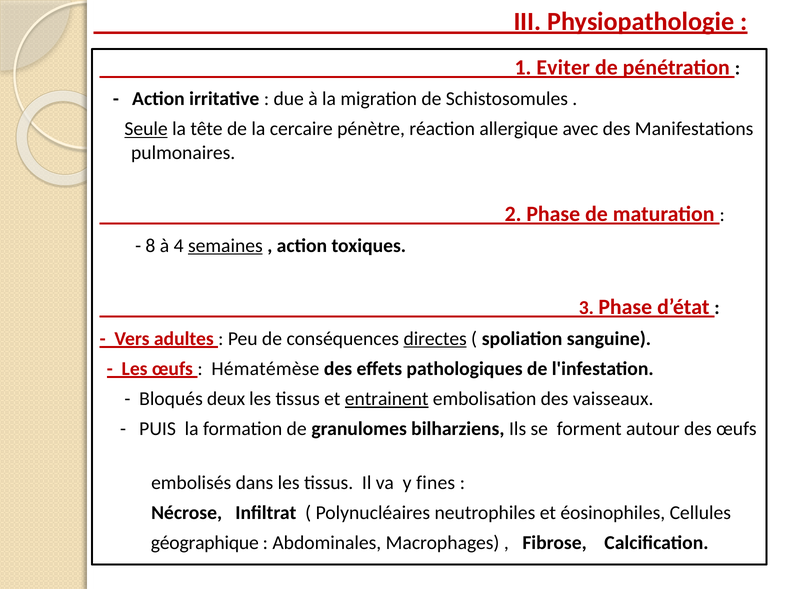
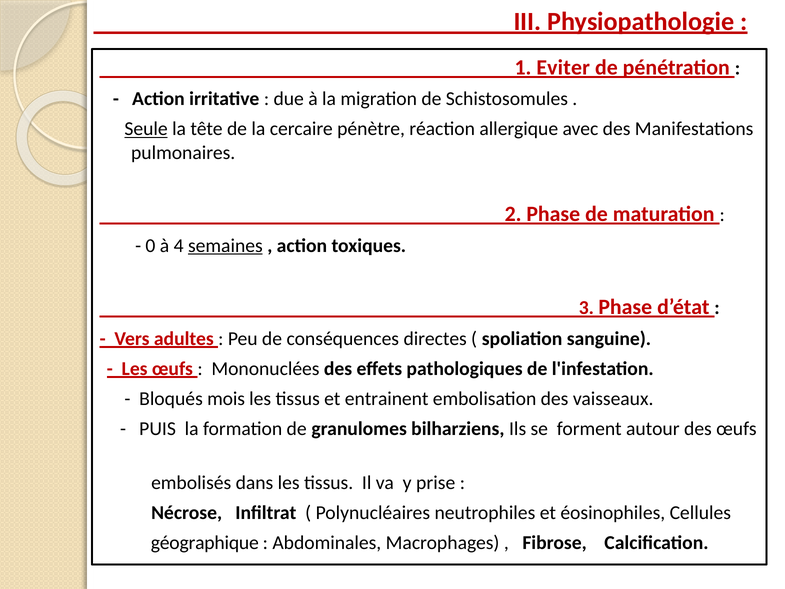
8: 8 -> 0
directes underline: present -> none
Hématémèse: Hématémèse -> Mononuclées
deux: deux -> mois
entrainent underline: present -> none
fines: fines -> prise
